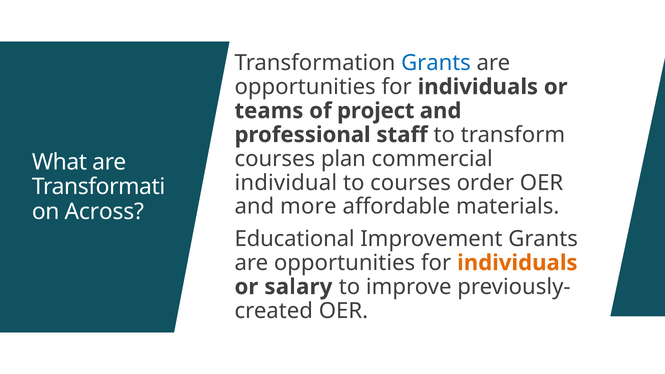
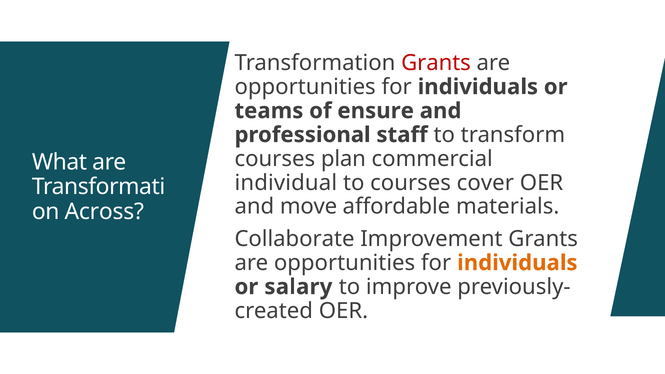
Grants at (436, 63) colour: blue -> red
project: project -> ensure
order: order -> cover
more: more -> move
Educational: Educational -> Collaborate
